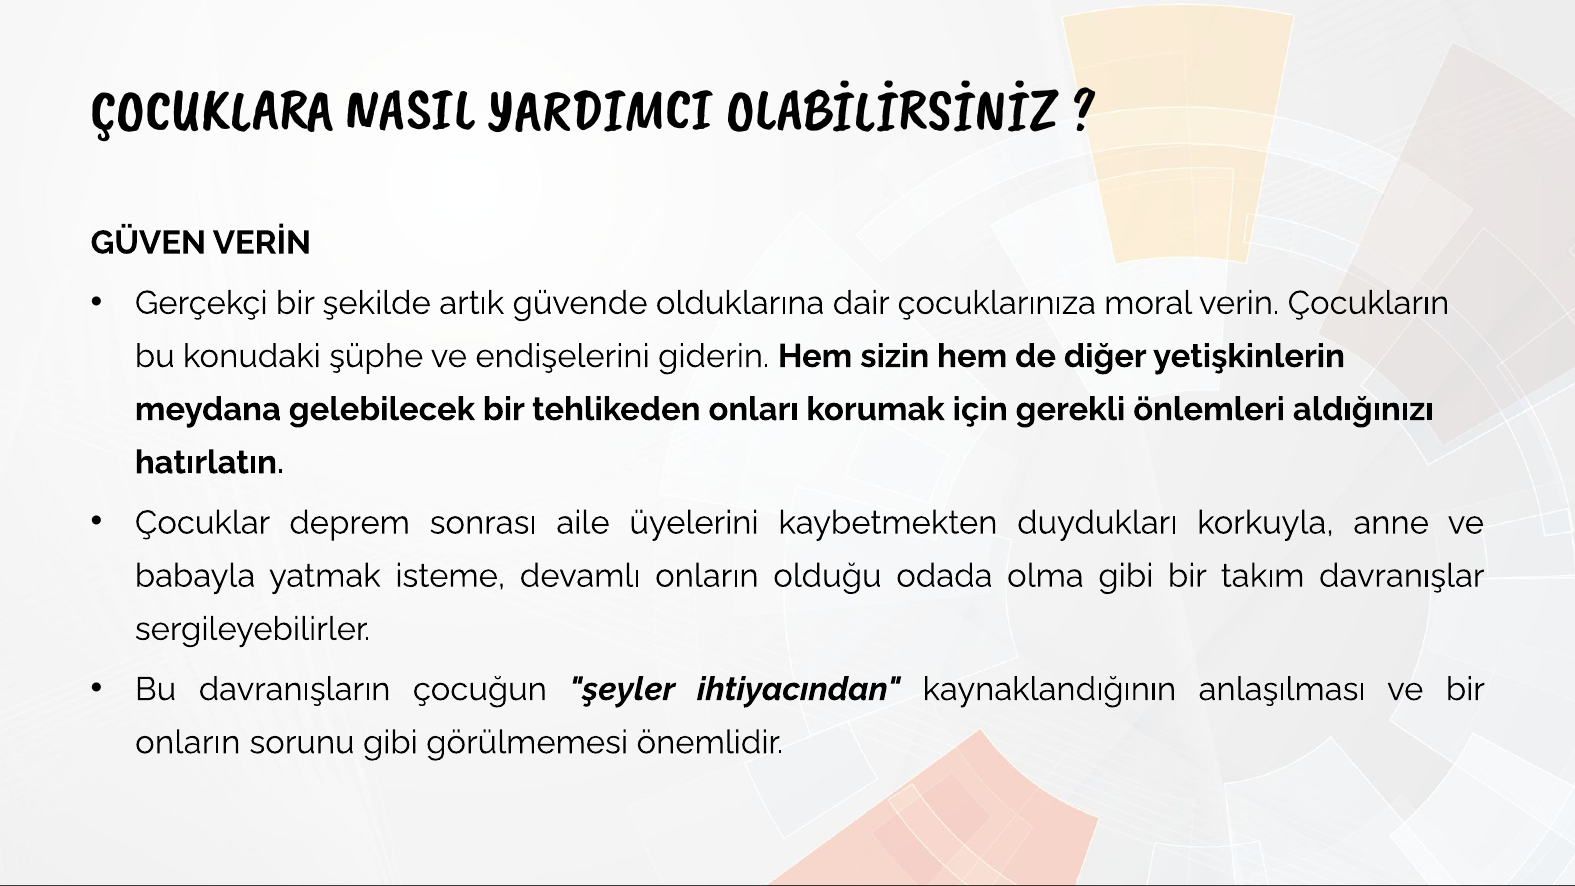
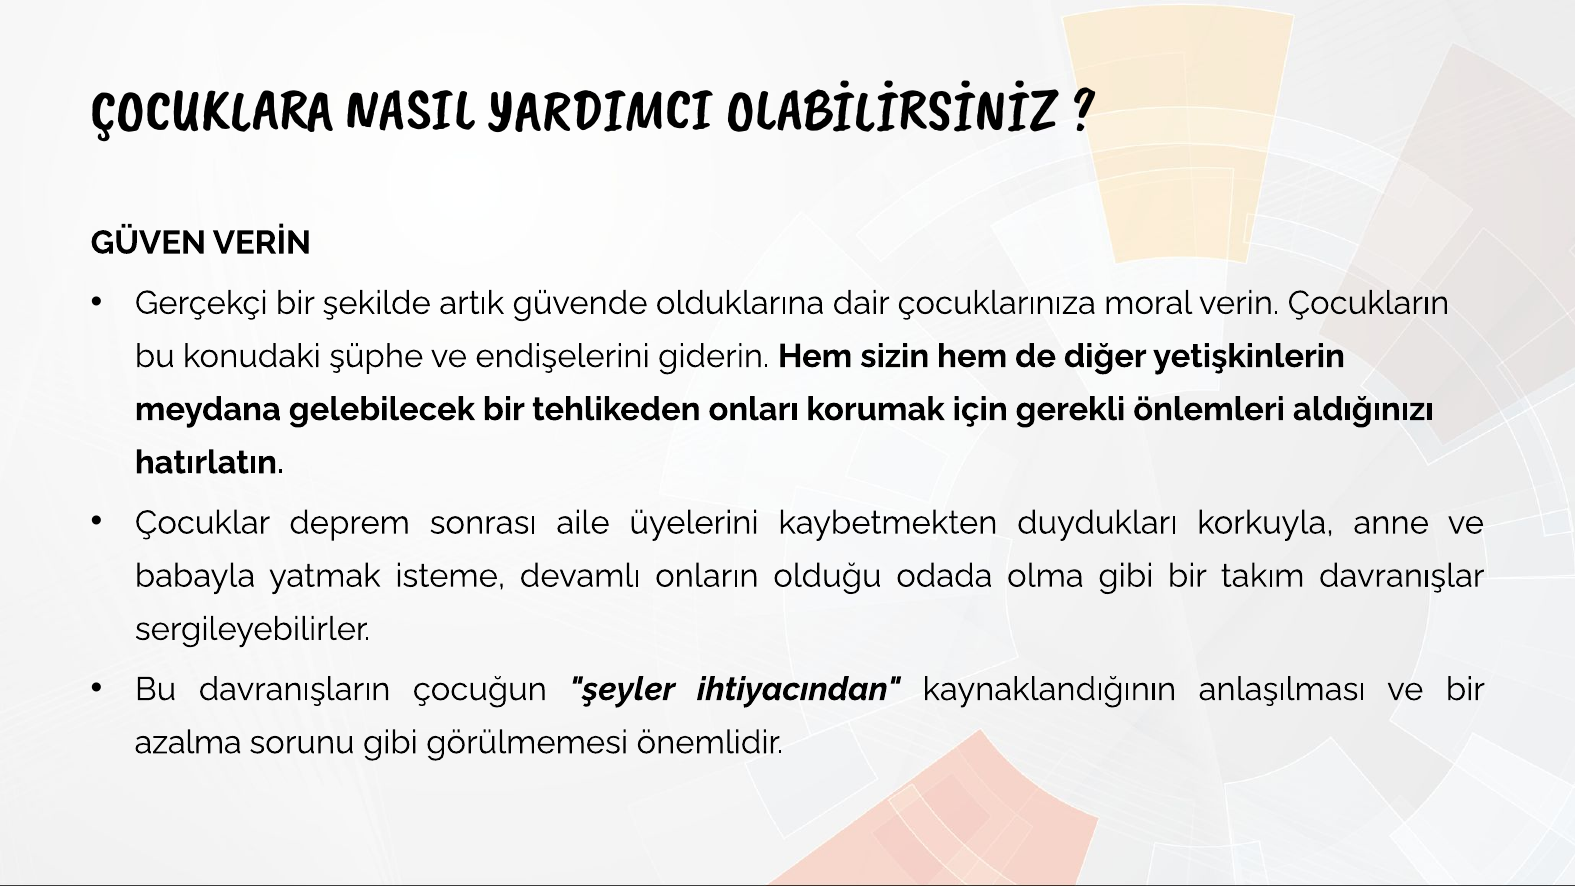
onların at (188, 742): onların -> azalma
